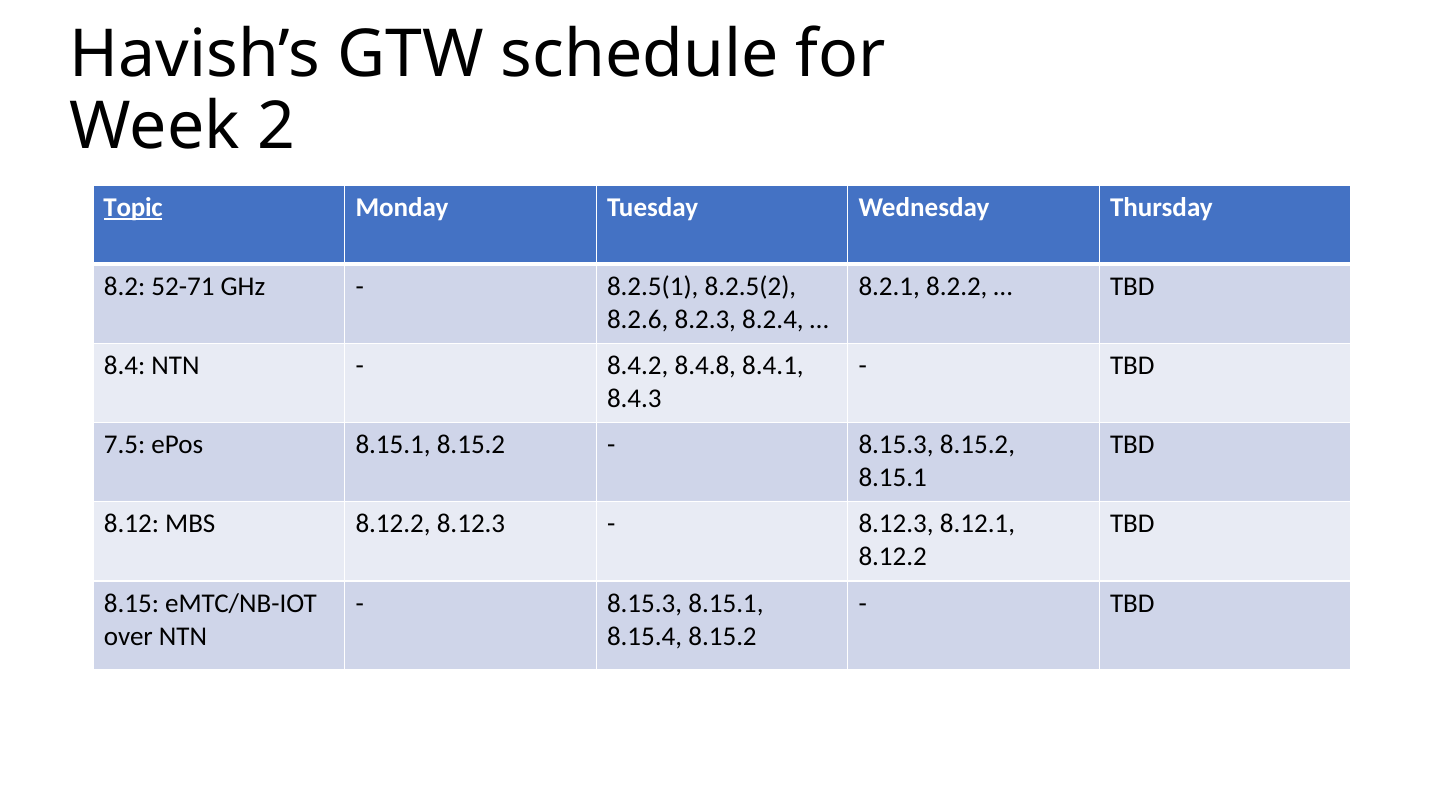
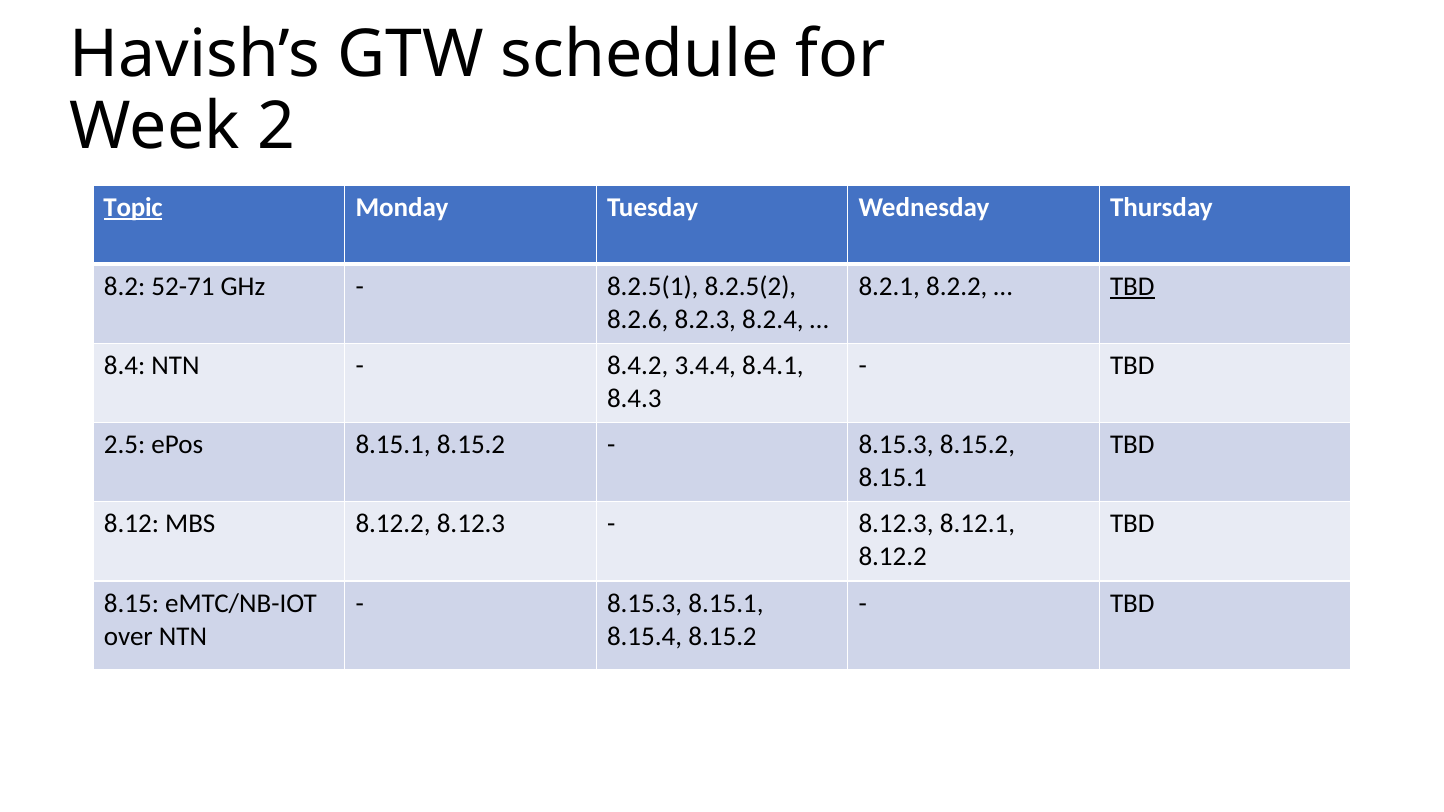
TBD at (1132, 287) underline: none -> present
8.4.8: 8.4.8 -> 3.4.4
7.5: 7.5 -> 2.5
